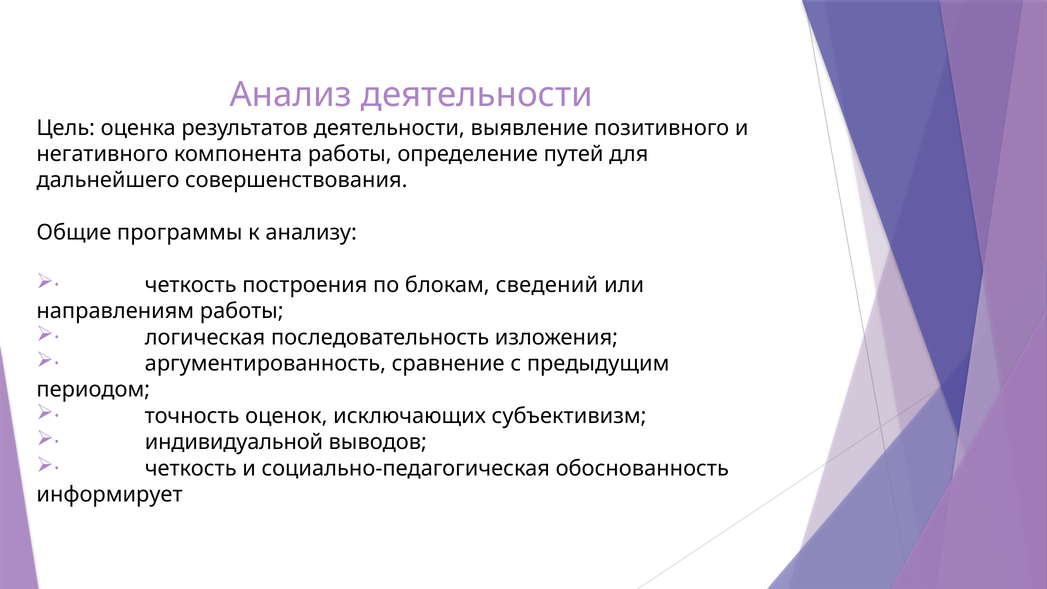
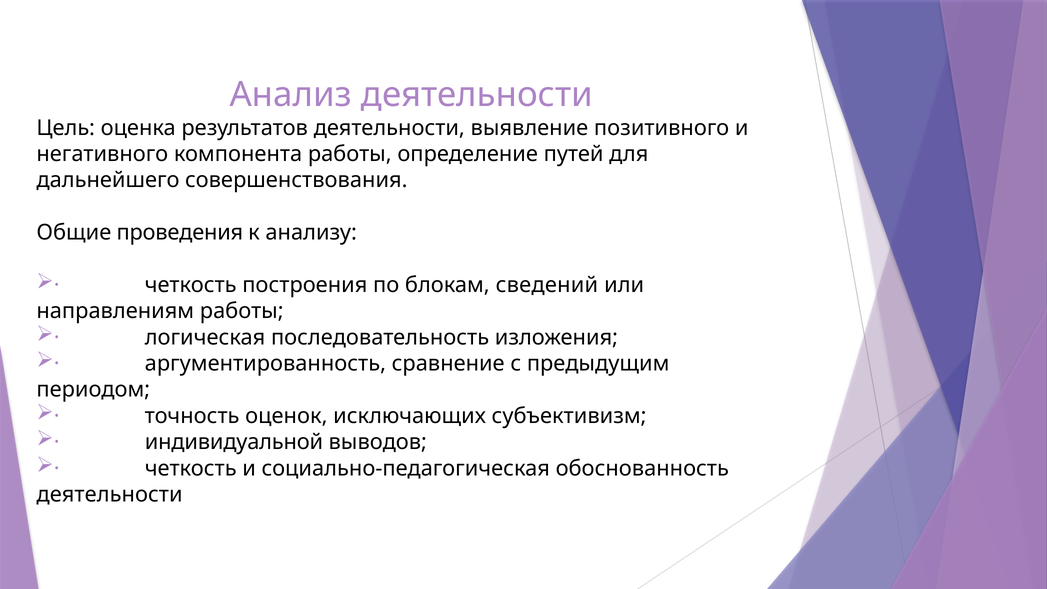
программы: программы -> проведения
информирует at (110, 494): информирует -> деятельности
